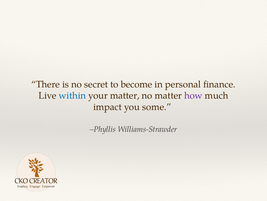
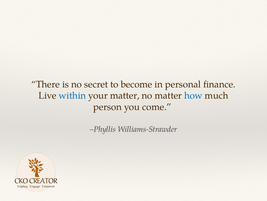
how colour: purple -> blue
impact: impact -> person
some: some -> come
